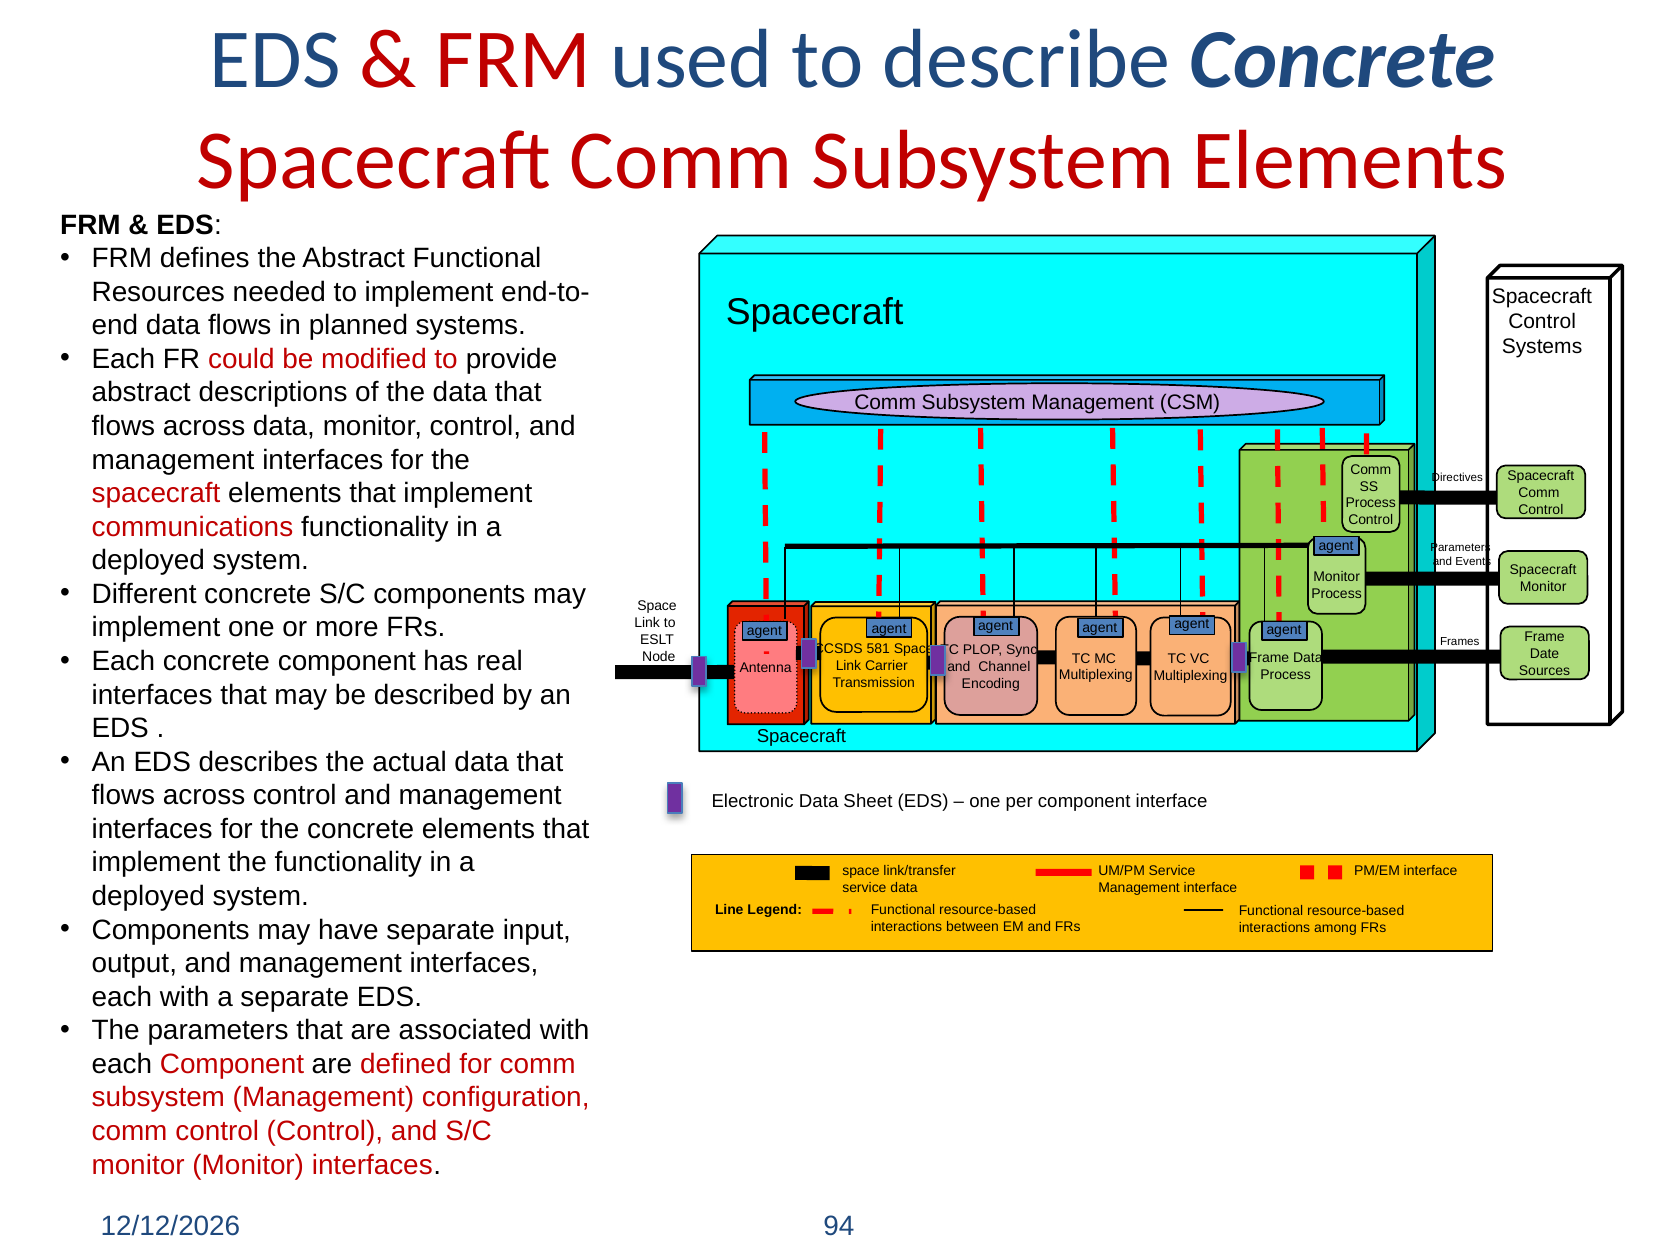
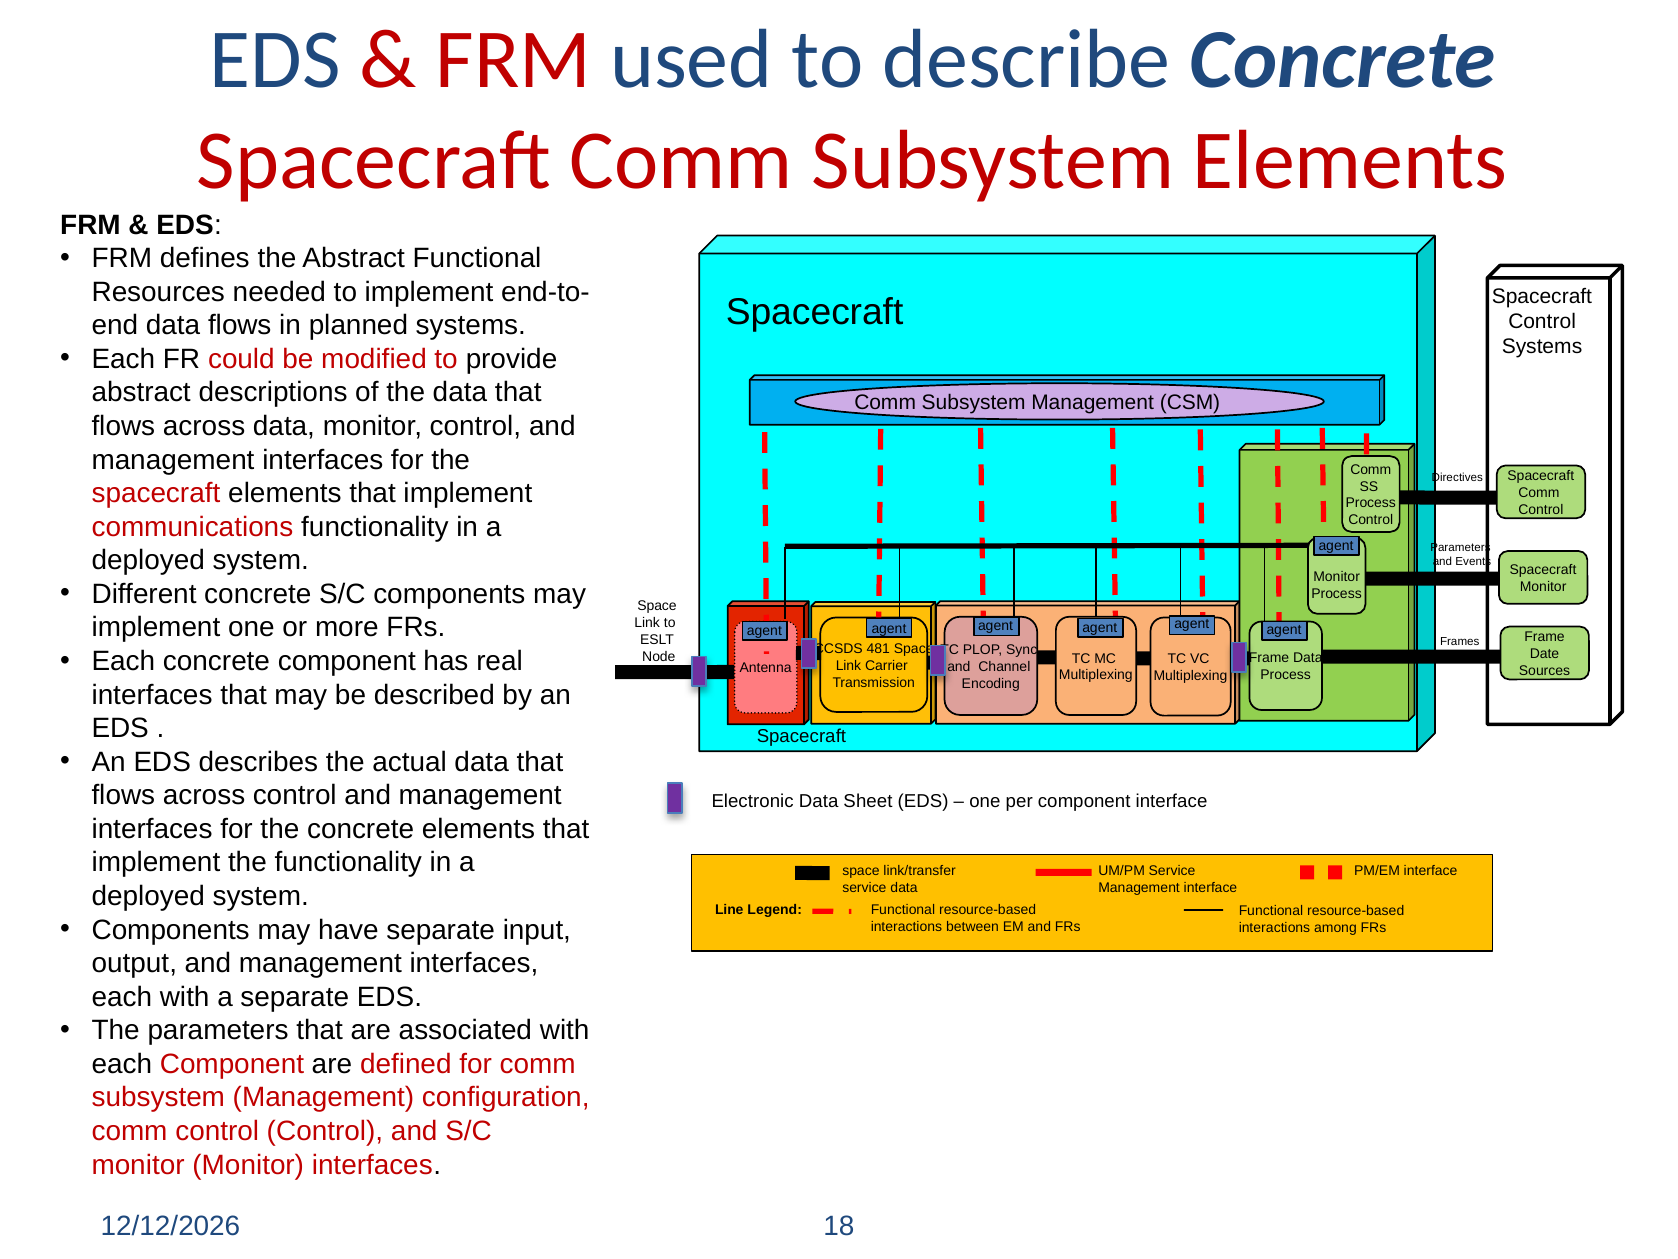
581: 581 -> 481
94: 94 -> 18
